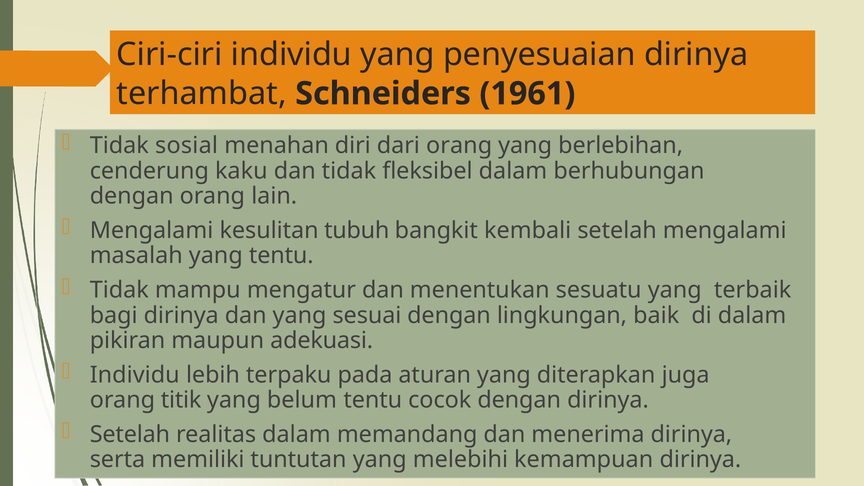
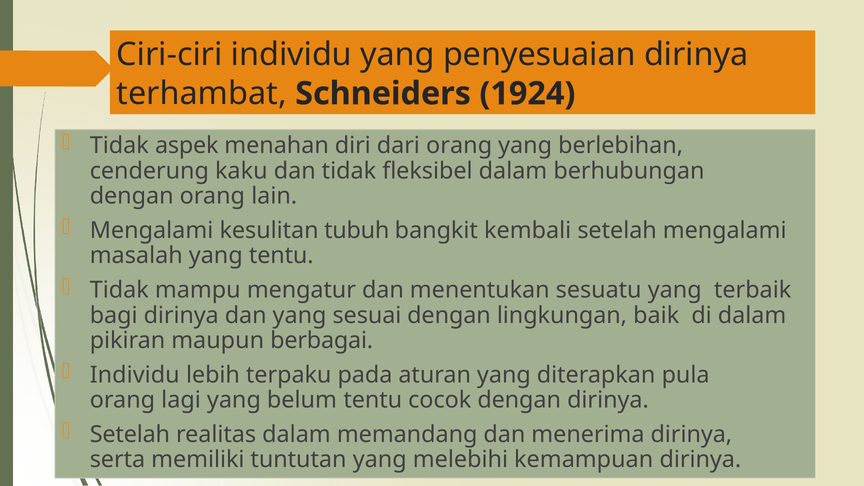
1961: 1961 -> 1924
sosial: sosial -> aspek
adekuasi: adekuasi -> berbagai
juga: juga -> pula
titik: titik -> lagi
